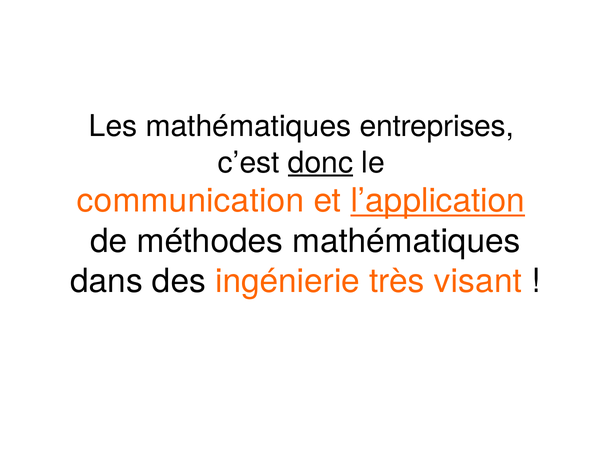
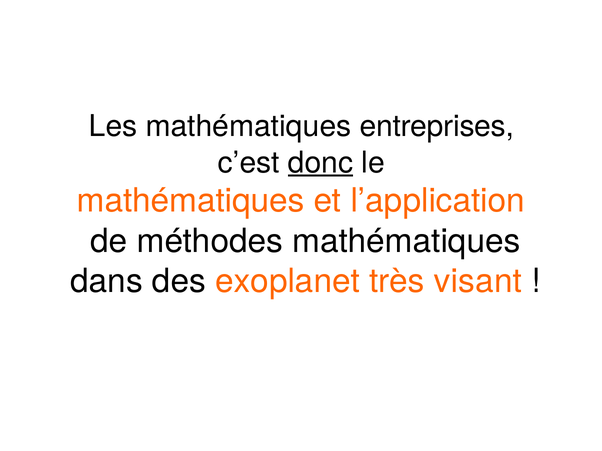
communication at (191, 201): communication -> mathématiques
l’application underline: present -> none
ingénierie: ingénierie -> exoplanet
